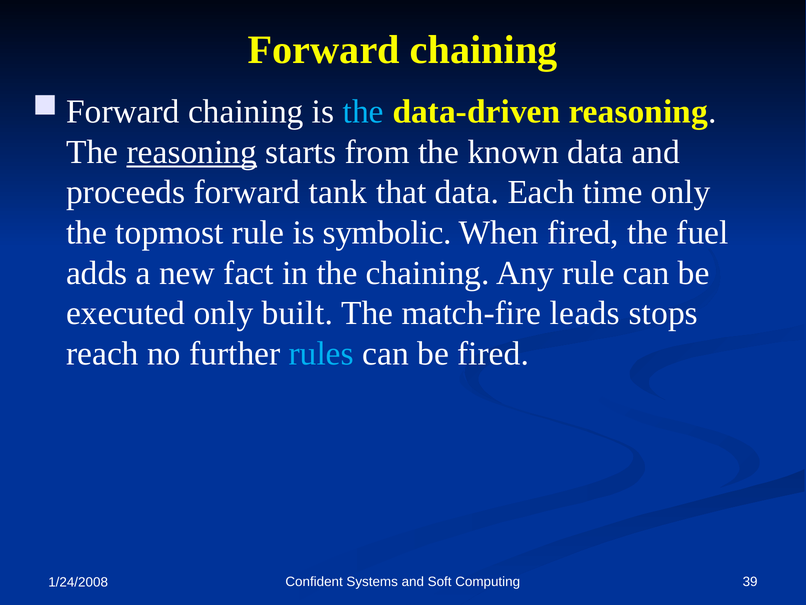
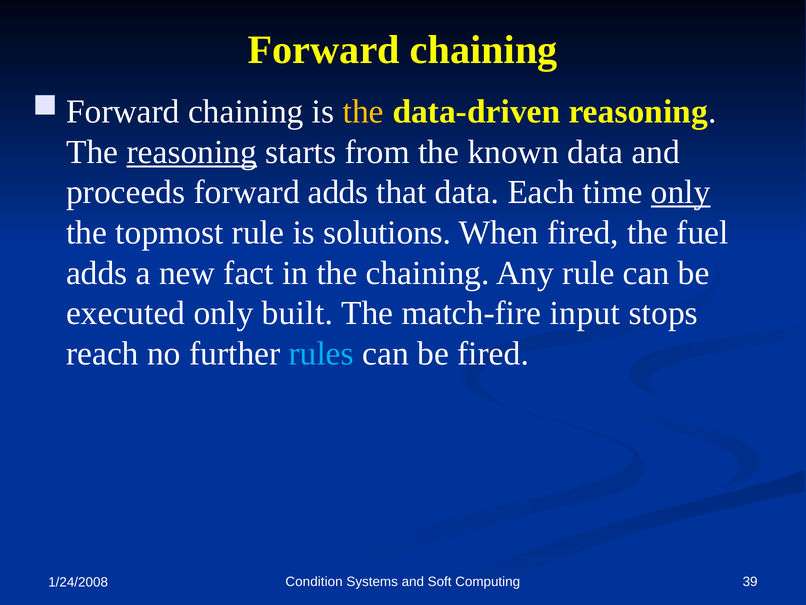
the at (363, 112) colour: light blue -> yellow
forward tank: tank -> adds
only at (681, 192) underline: none -> present
symbolic: symbolic -> solutions
leads: leads -> input
Confident: Confident -> Condition
